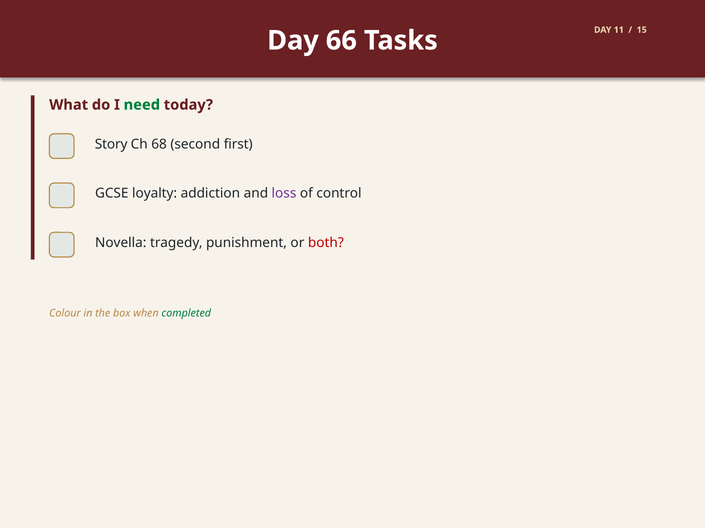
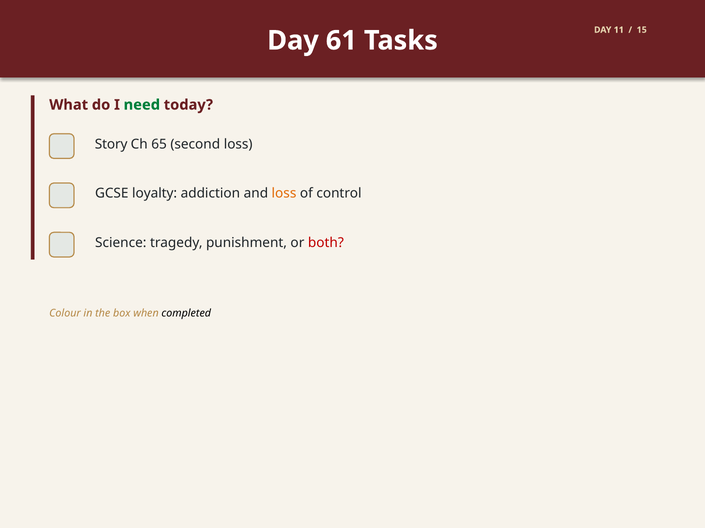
66: 66 -> 61
68: 68 -> 65
second first: first -> loss
loss at (284, 194) colour: purple -> orange
Novella: Novella -> Science
completed colour: green -> black
